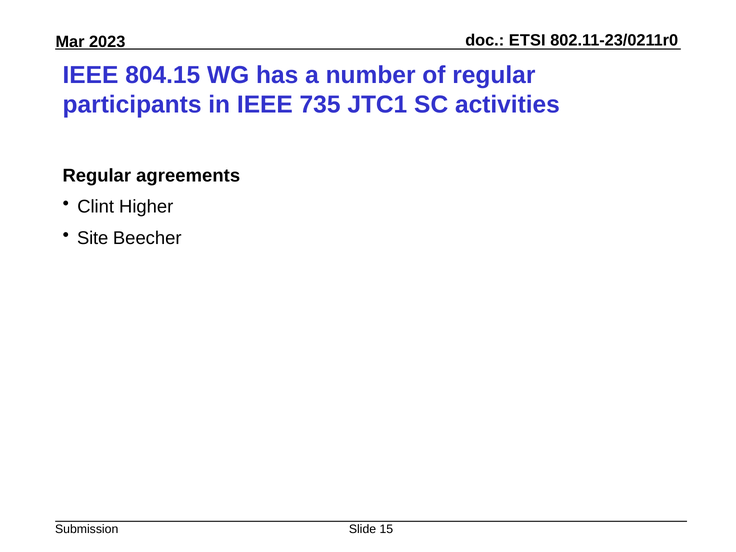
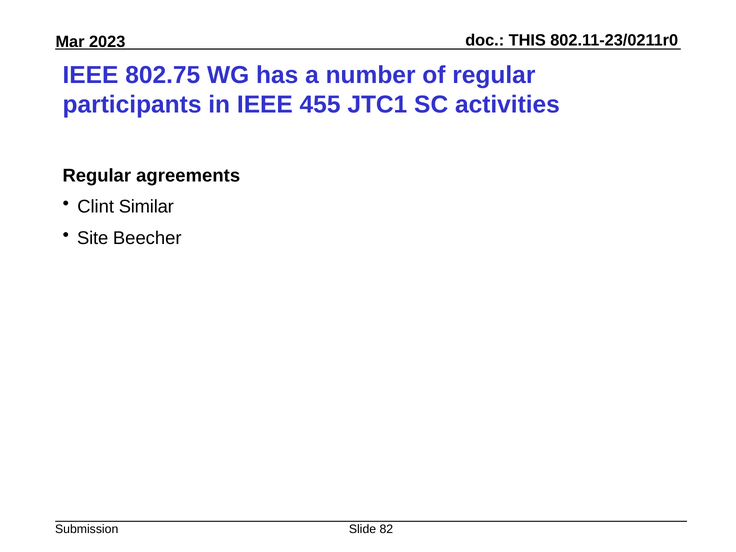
ETSI: ETSI -> THIS
804.15: 804.15 -> 802.75
735: 735 -> 455
Higher: Higher -> Similar
15: 15 -> 82
